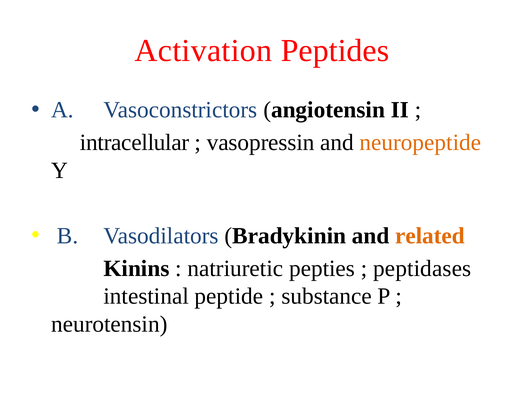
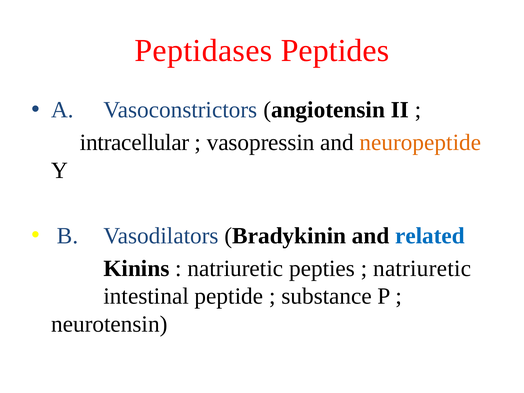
Activation: Activation -> Peptidases
related colour: orange -> blue
peptidases at (422, 268): peptidases -> natriuretic
